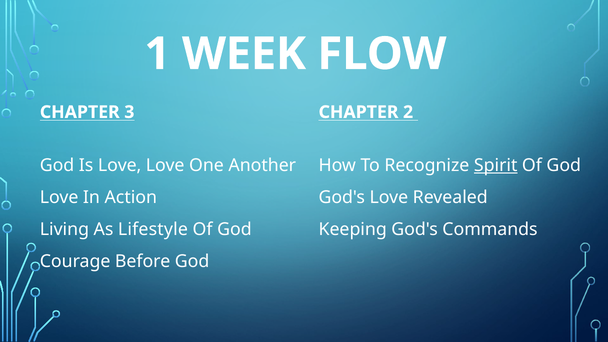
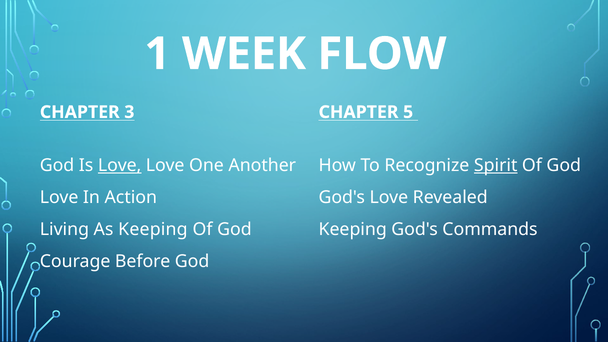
2: 2 -> 5
Love at (120, 165) underline: none -> present
As Lifestyle: Lifestyle -> Keeping
